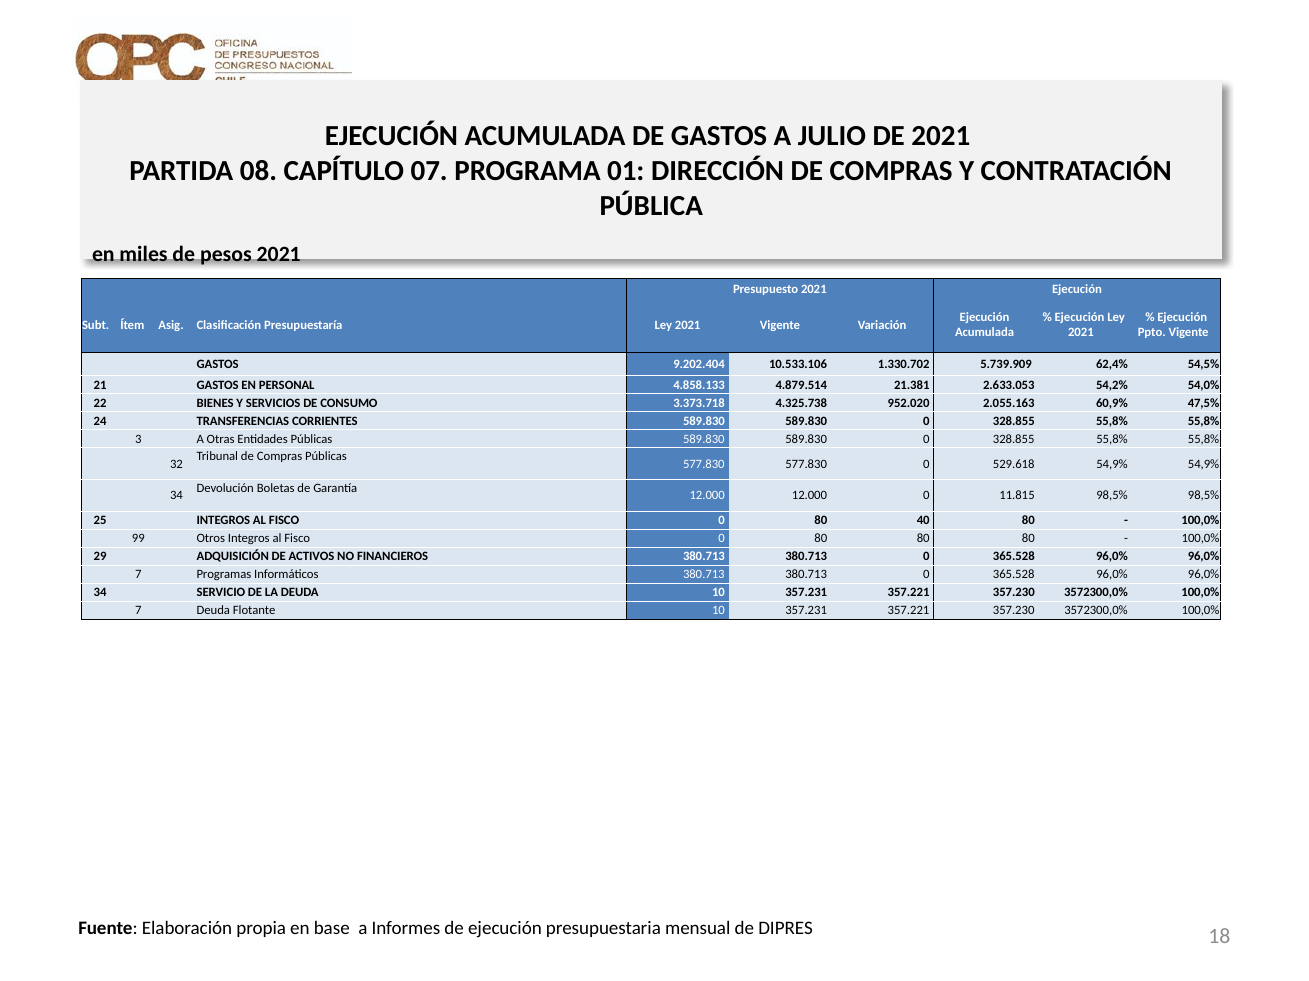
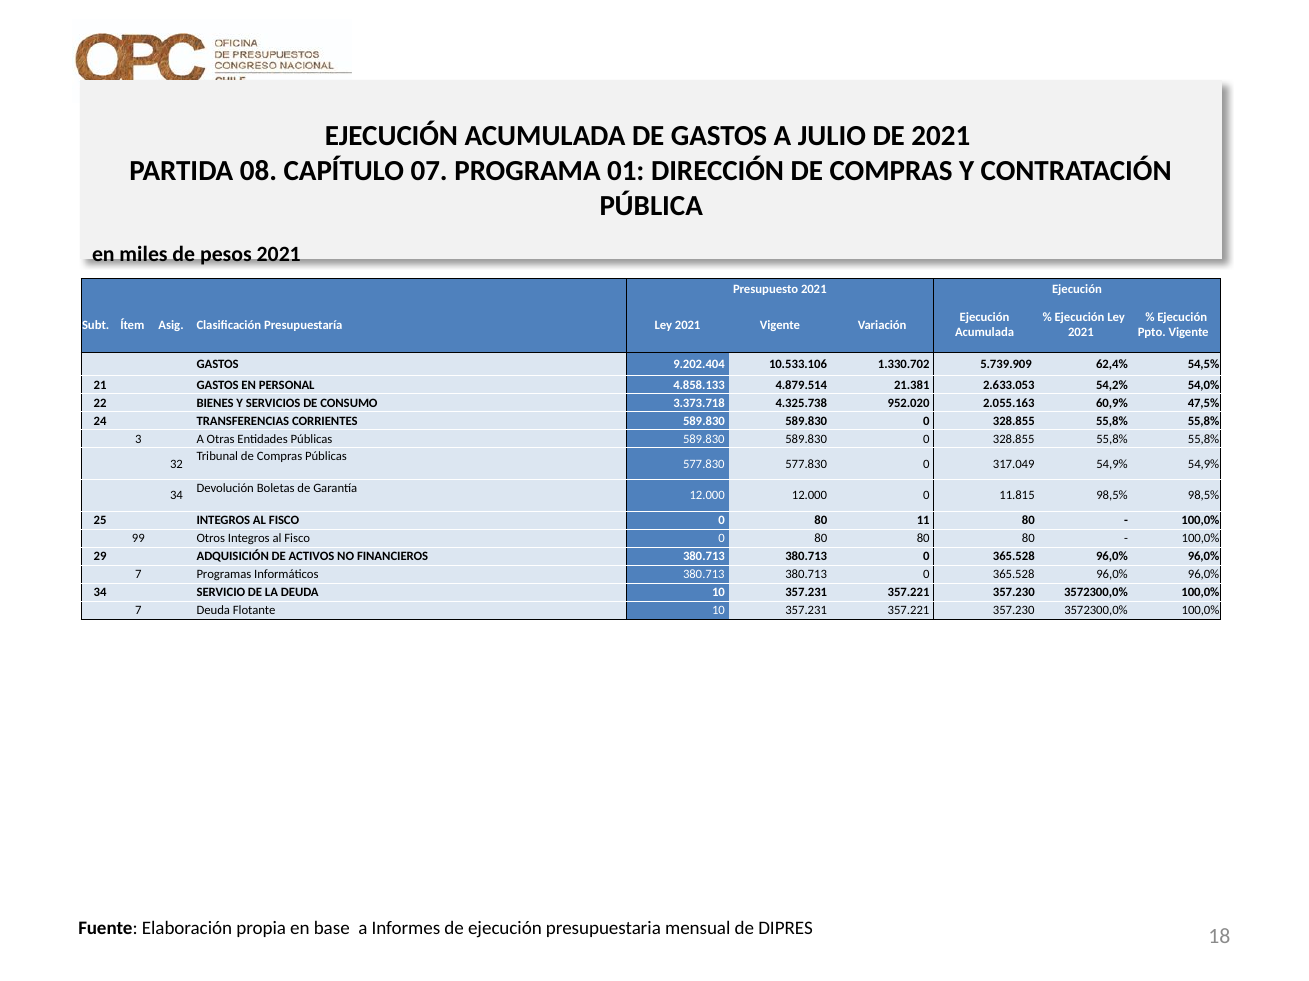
529.618: 529.618 -> 317.049
40: 40 -> 11
